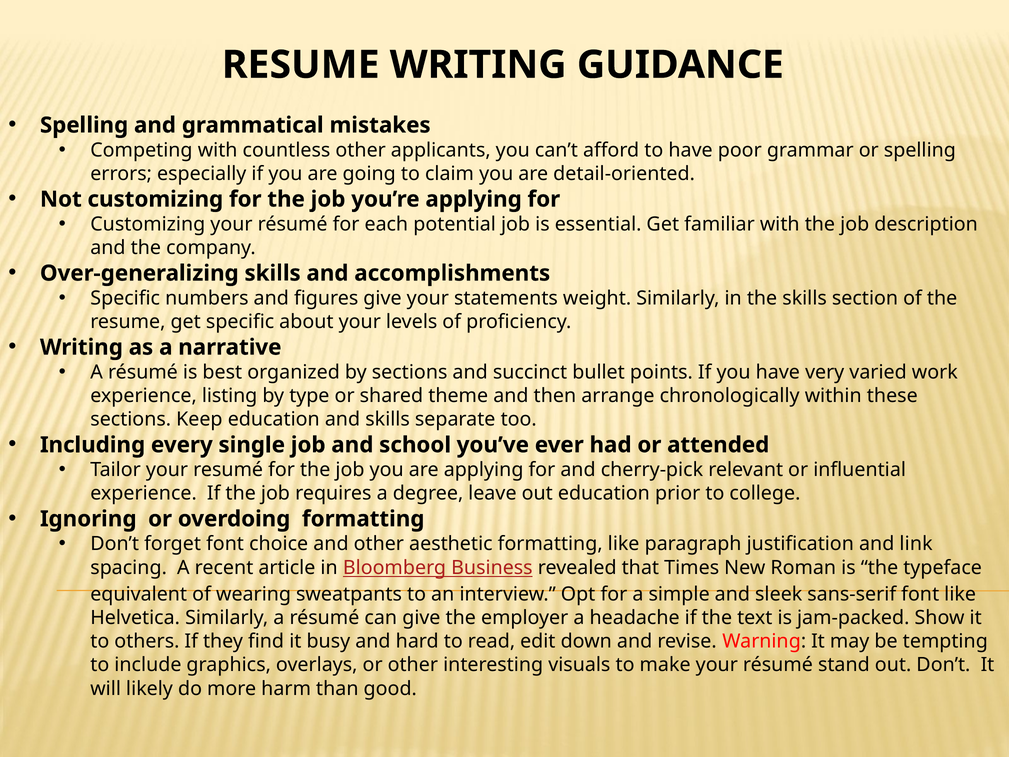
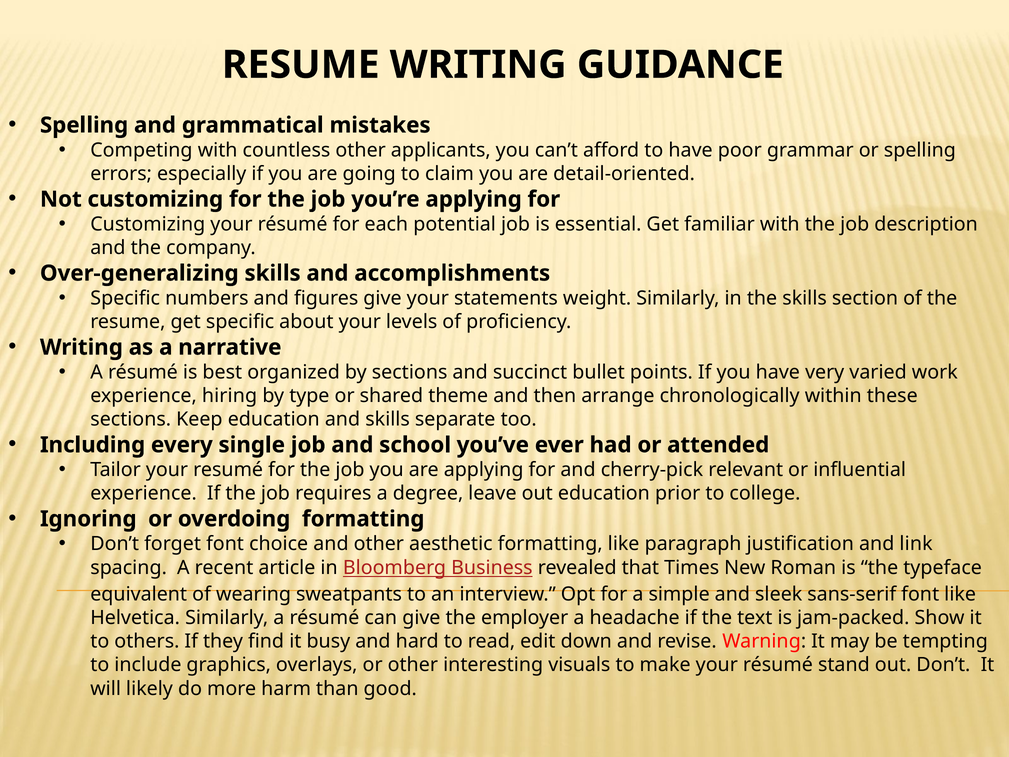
listing: listing -> hiring
